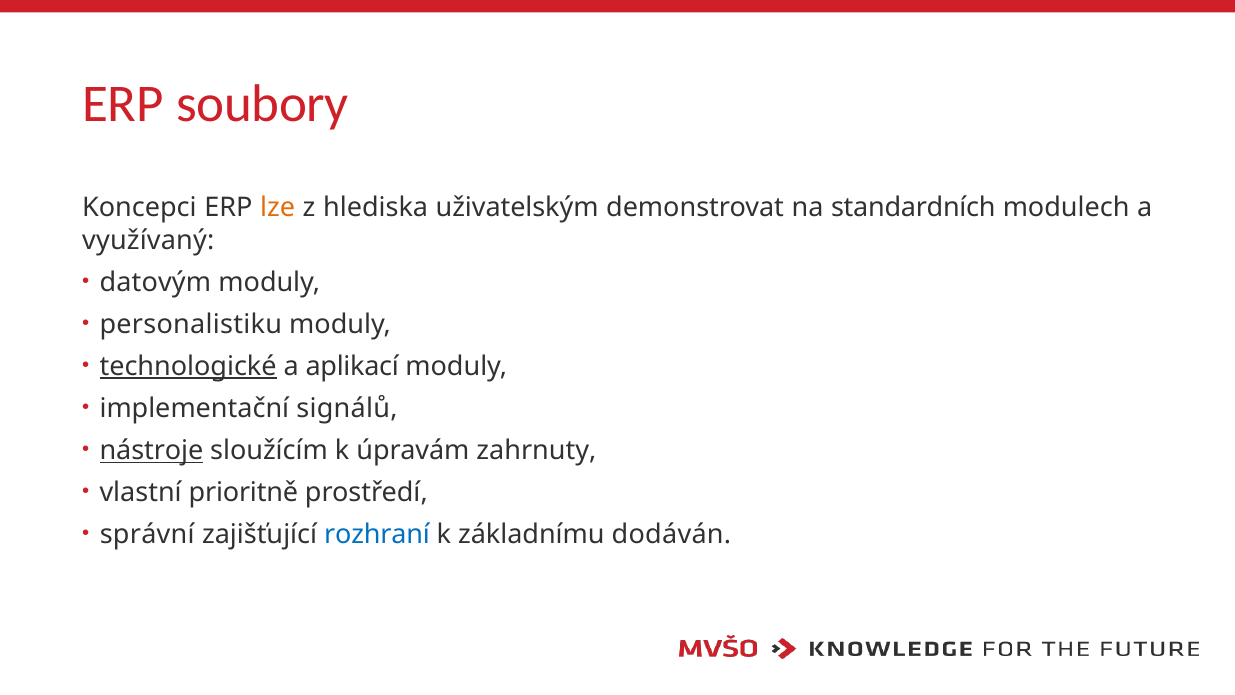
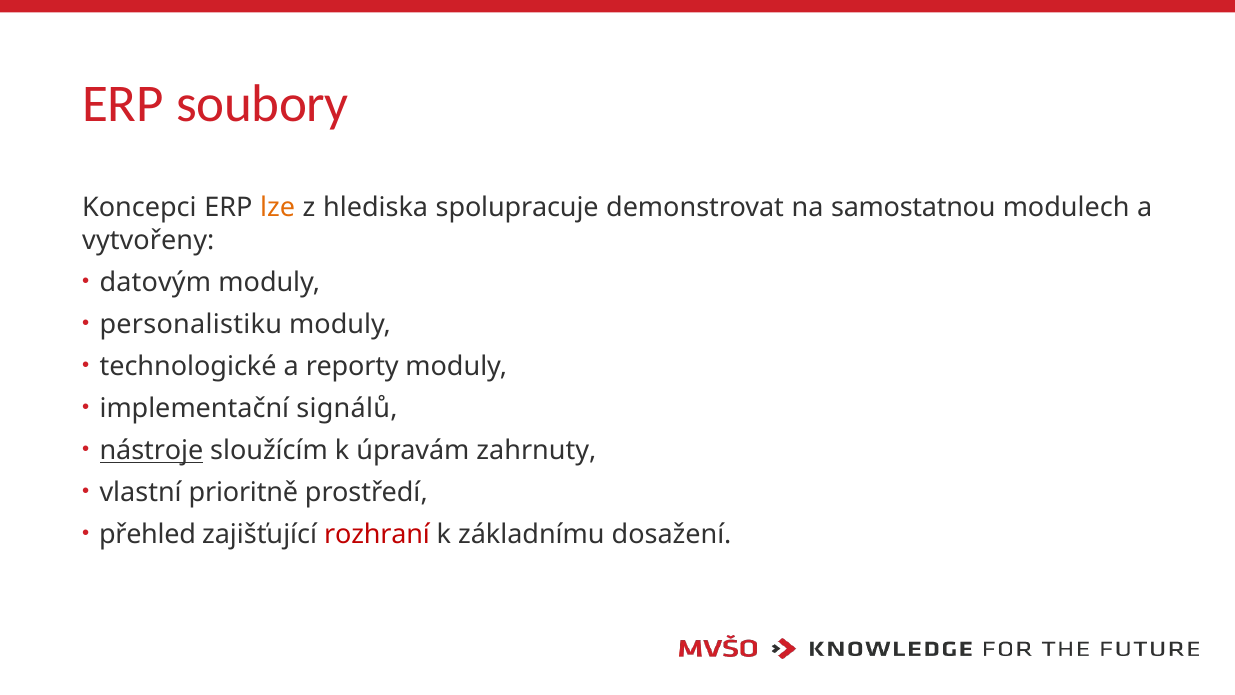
uživatelským: uživatelským -> spolupracuje
standardních: standardních -> samostatnou
využívaný: využívaný -> vytvořeny
technologické underline: present -> none
aplikací: aplikací -> reporty
správní: správní -> přehled
rozhraní colour: blue -> red
dodáván: dodáván -> dosažení
